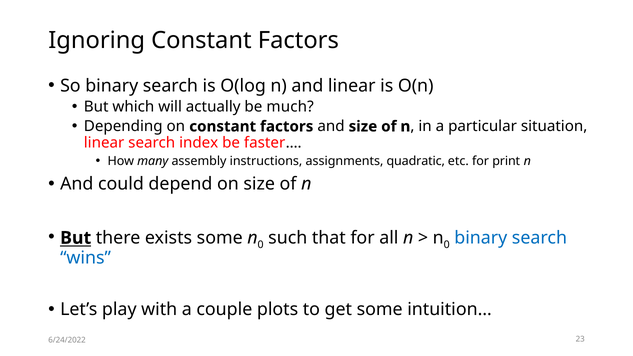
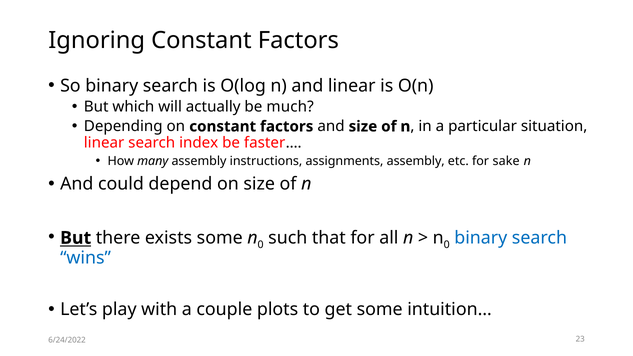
assignments quadratic: quadratic -> assembly
print: print -> sake
